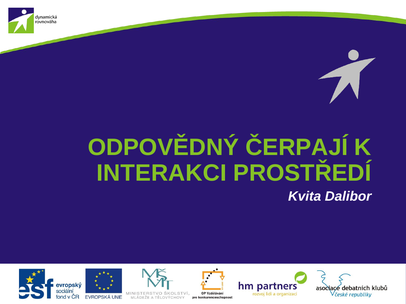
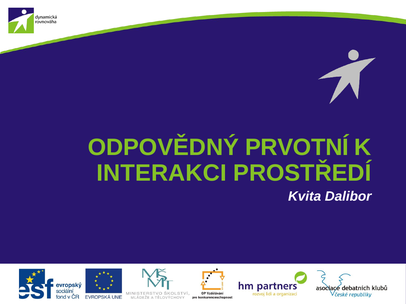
ČERPAJÍ: ČERPAJÍ -> PRVOTNÍ
